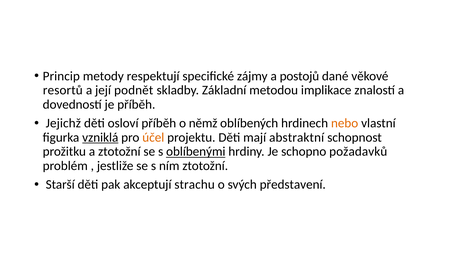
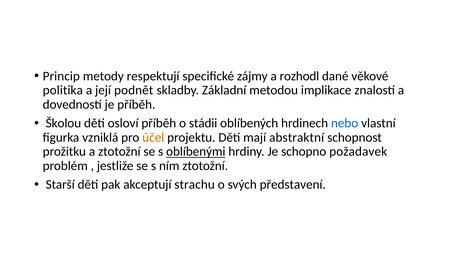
postojů: postojů -> rozhodl
resortů: resortů -> politika
Jejichž: Jejichž -> Školou
němž: němž -> stádii
nebo colour: orange -> blue
vzniklá underline: present -> none
požadavků: požadavků -> požadavek
